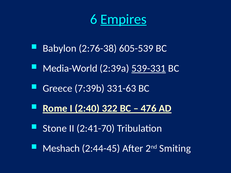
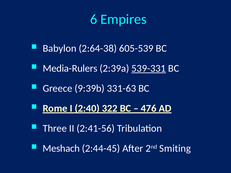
Empires underline: present -> none
2:76-38: 2:76-38 -> 2:64-38
Media-World: Media-World -> Media-Rulers
7:39b: 7:39b -> 9:39b
Stone: Stone -> Three
2:41-70: 2:41-70 -> 2:41-56
